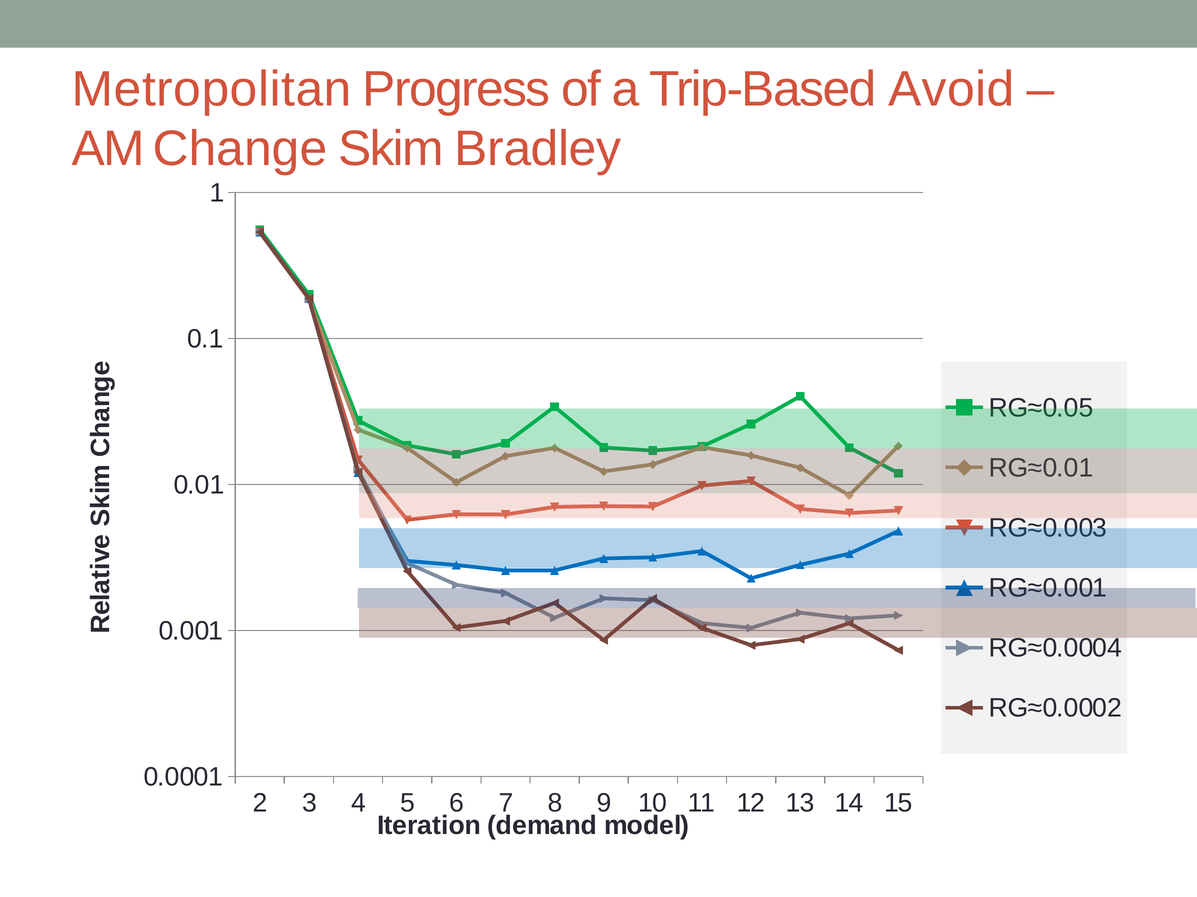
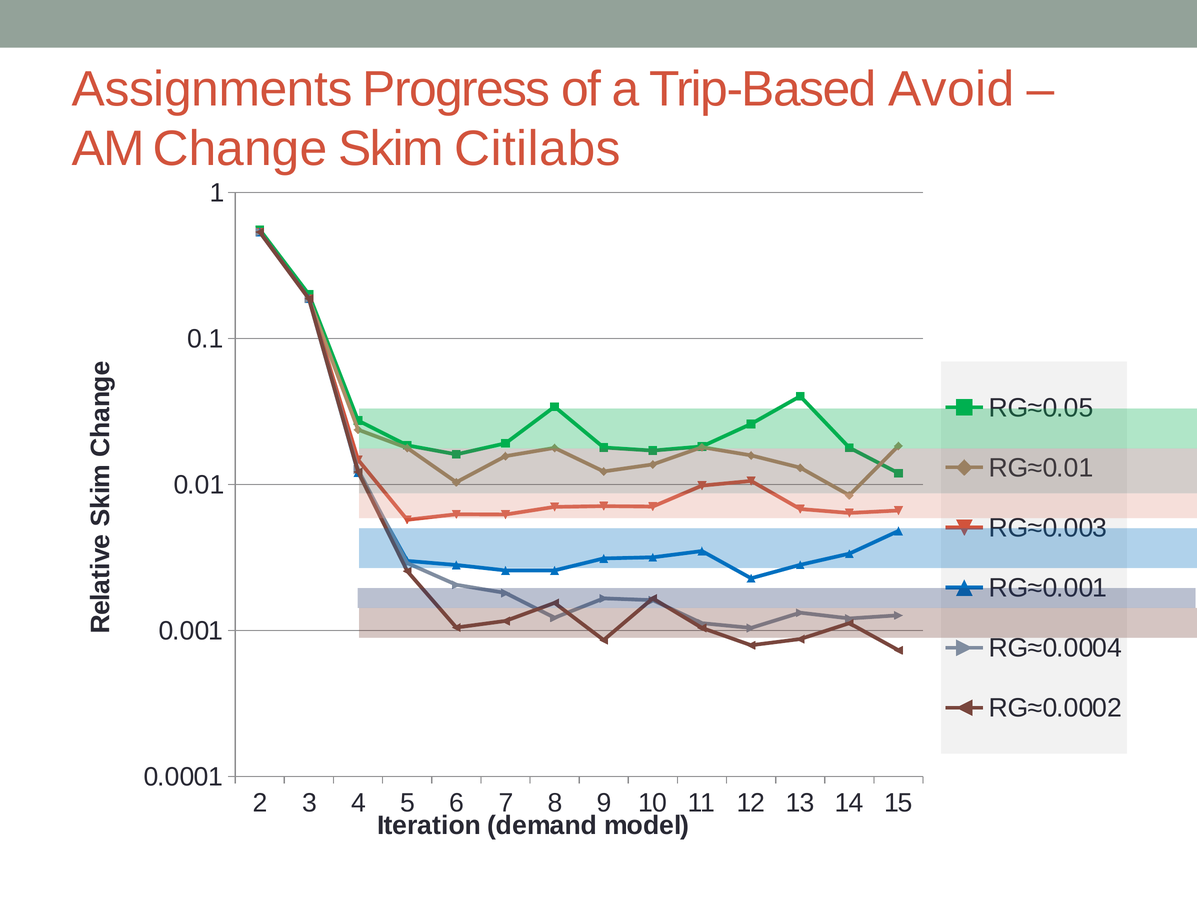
Metropolitan: Metropolitan -> Assignments
Bradley: Bradley -> Citilabs
